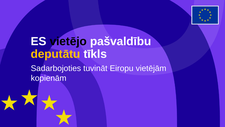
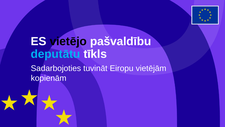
deputātu colour: yellow -> light blue
